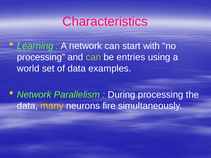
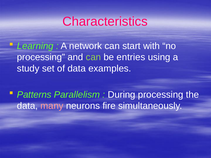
world: world -> study
Network at (34, 95): Network -> Patterns
many colour: yellow -> pink
